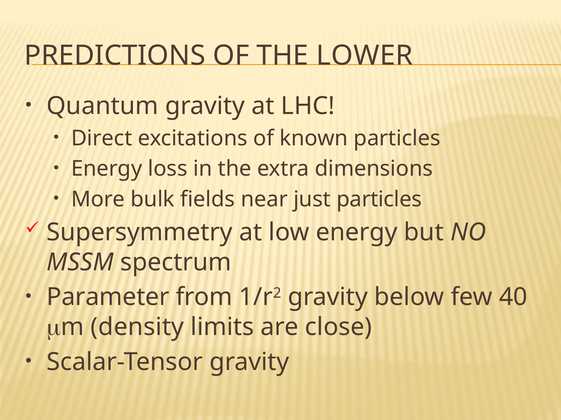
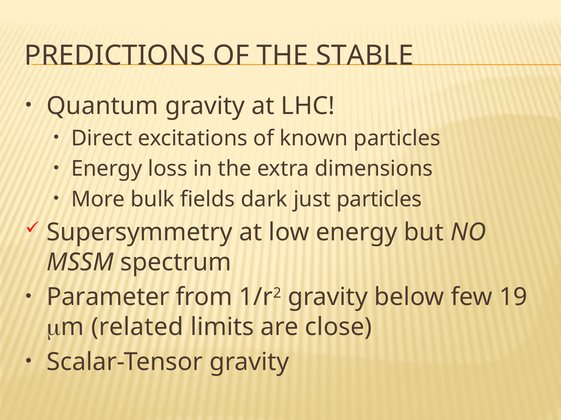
LOWER: LOWER -> STABLE
near: near -> dark
40: 40 -> 19
density: density -> related
